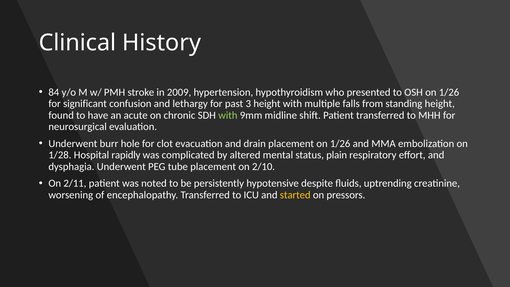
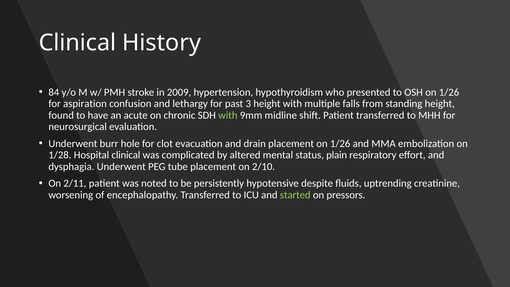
significant: significant -> aspiration
Hospital rapidly: rapidly -> clinical
started colour: yellow -> light green
